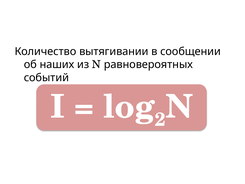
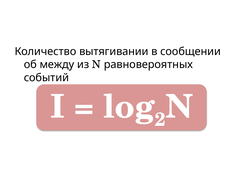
наших: наших -> между
